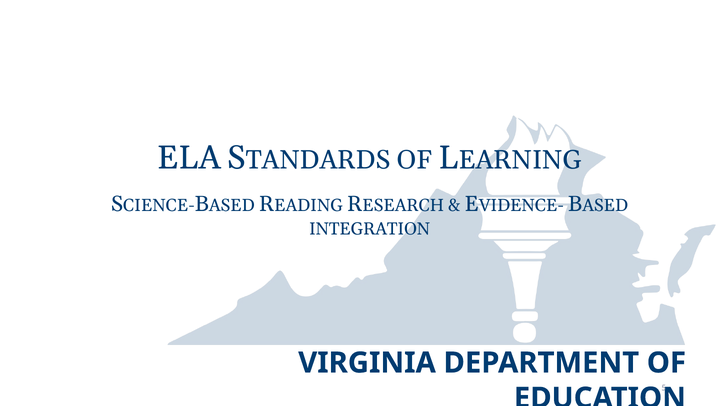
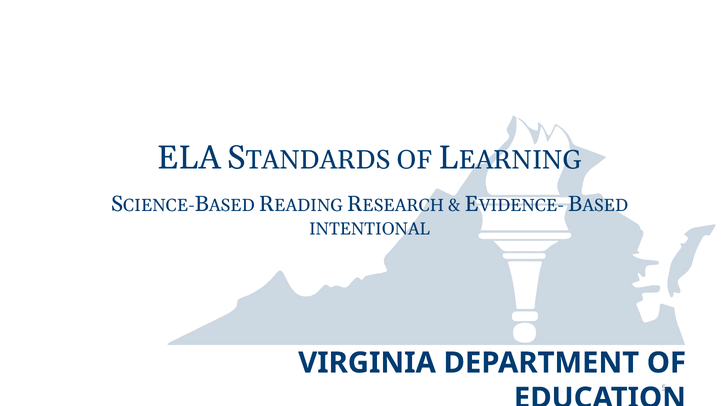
INTEGRATION: INTEGRATION -> INTENTIONAL
